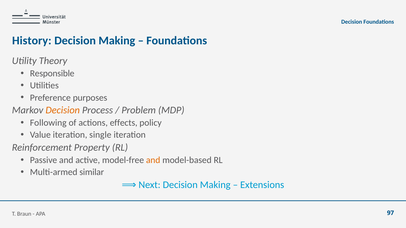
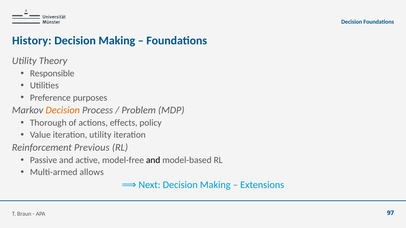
Following: Following -> Thorough
iteration single: single -> utility
Property: Property -> Previous
and at (153, 160) colour: orange -> black
similar: similar -> allows
